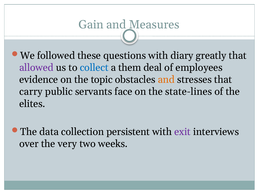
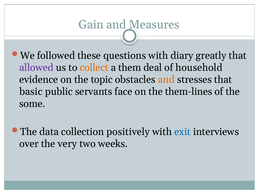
collect colour: blue -> orange
employees: employees -> household
carry: carry -> basic
state-lines: state-lines -> them-lines
elites: elites -> some
persistent: persistent -> positively
exit colour: purple -> blue
